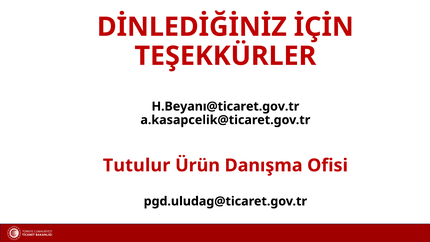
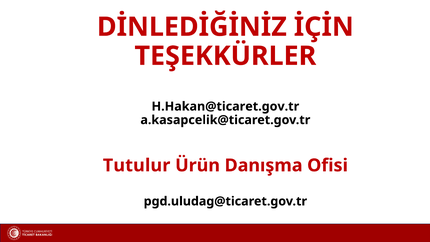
H.Beyanı@ticaret.gov.tr: H.Beyanı@ticaret.gov.tr -> H.Hakan@ticaret.gov.tr
